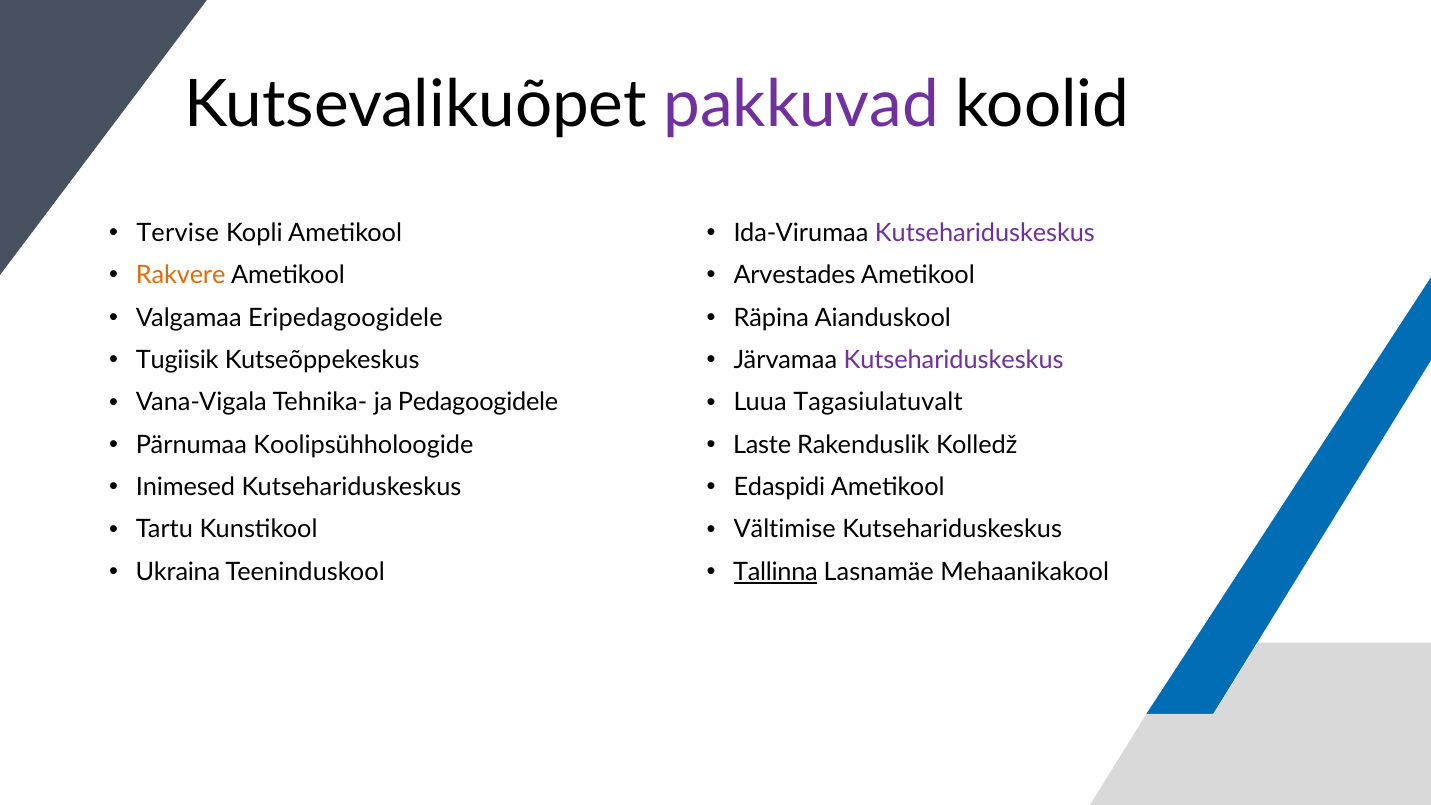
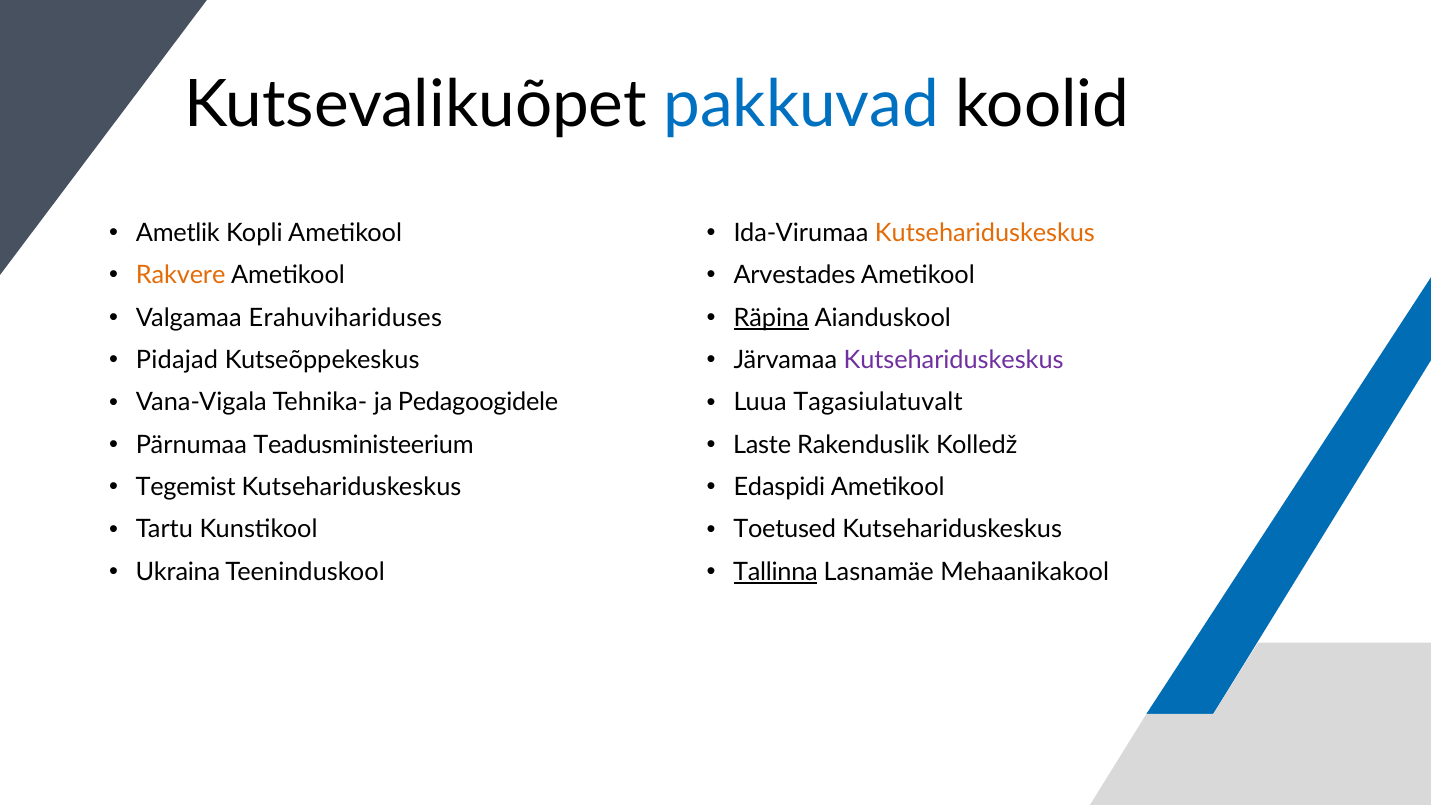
pakkuvad colour: purple -> blue
Tervise: Tervise -> Ametlik
Kutsehariduskeskus at (985, 233) colour: purple -> orange
Eripedagoogidele: Eripedagoogidele -> Erahuvihariduses
Räpina underline: none -> present
Tugiisik: Tugiisik -> Pidajad
Koolipsühholoogide: Koolipsühholoogide -> Teadusministeerium
Inimesed: Inimesed -> Tegemist
Vältimise: Vältimise -> Toetused
